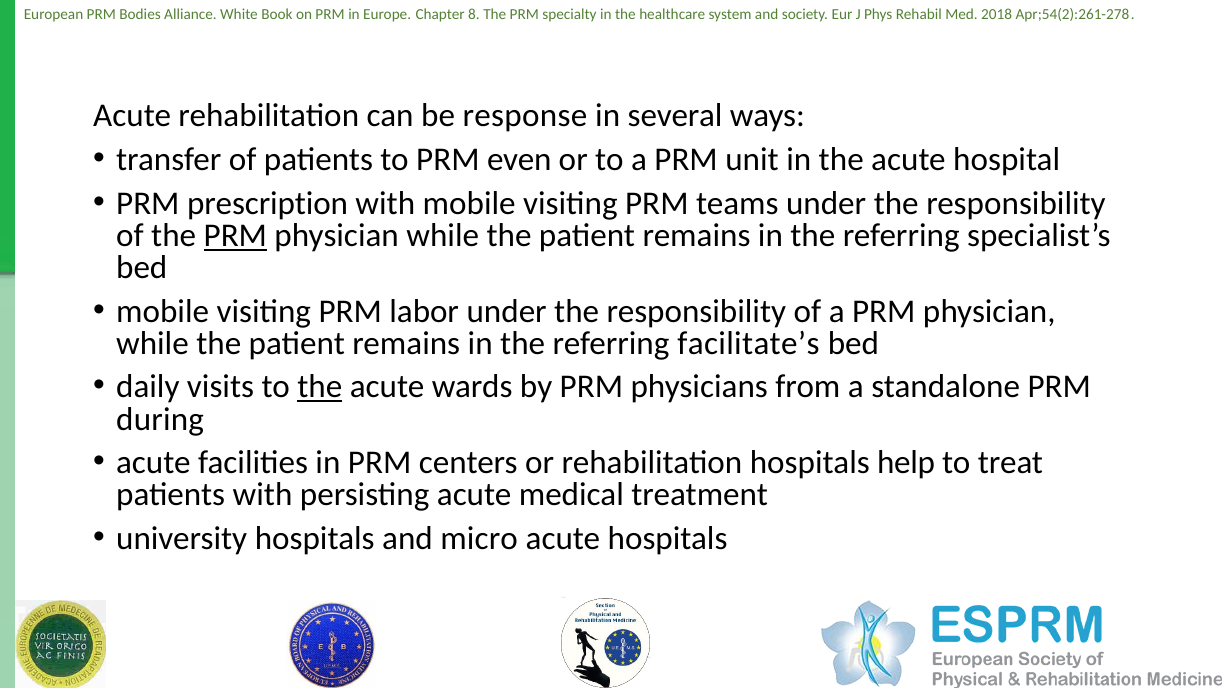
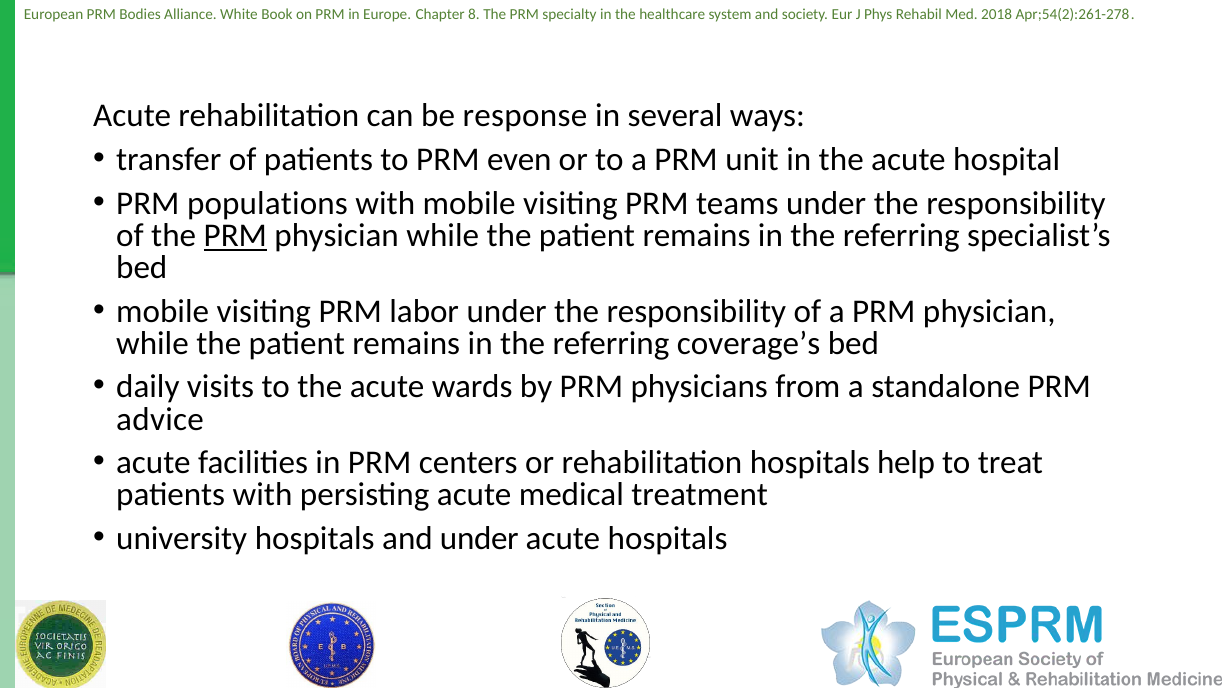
prescription: prescription -> populations
facilitate’s: facilitate’s -> coverage’s
the at (320, 387) underline: present -> none
during: during -> advice
and micro: micro -> under
